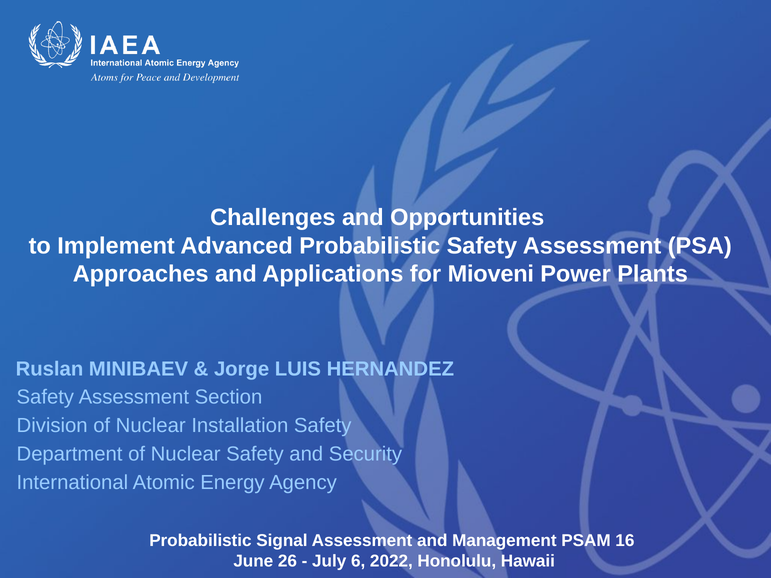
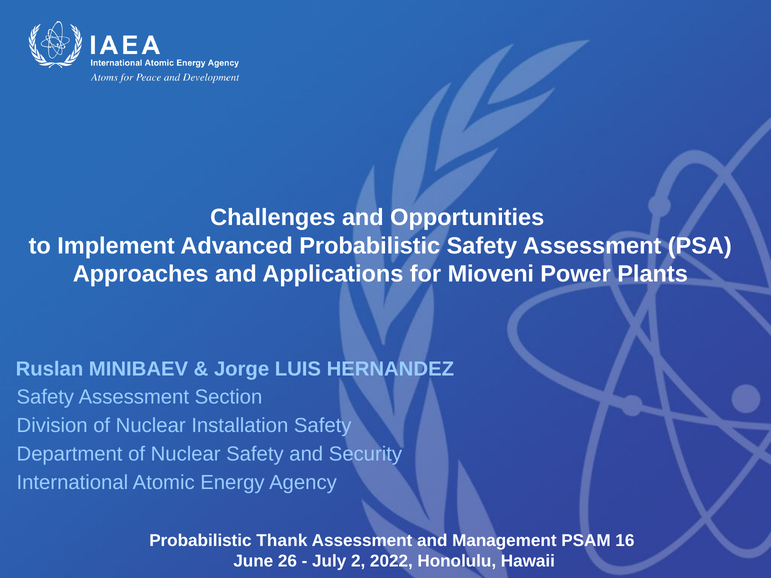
Signal: Signal -> Thank
6: 6 -> 2
